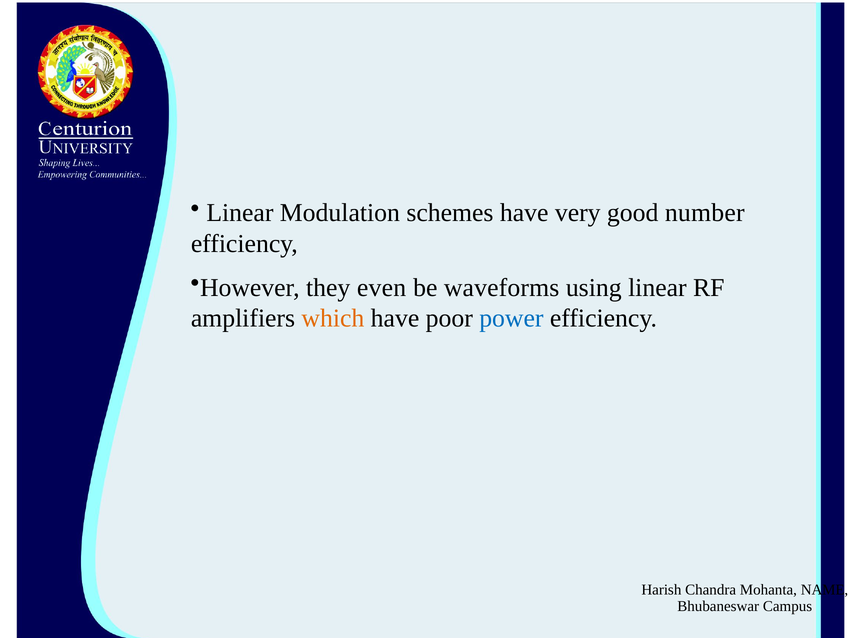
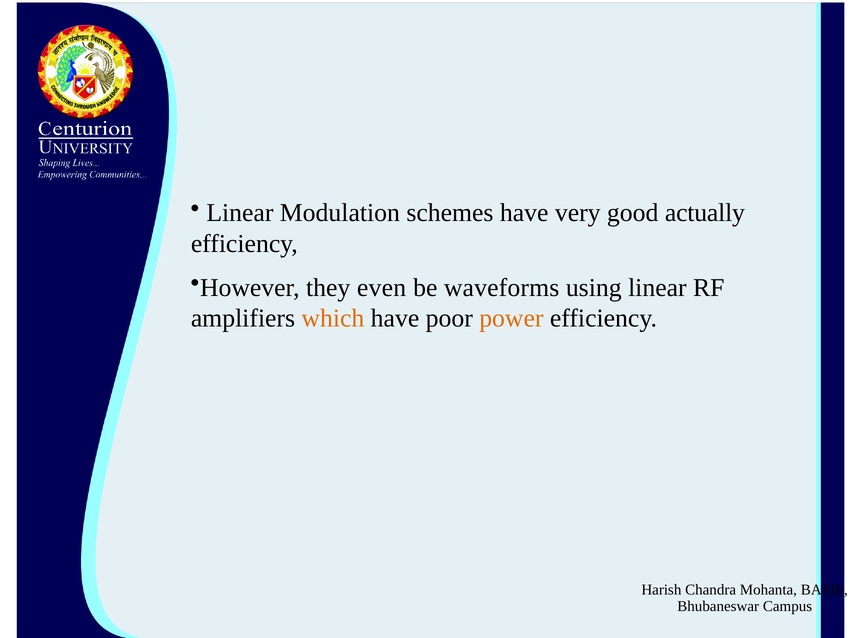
number: number -> actually
power colour: blue -> orange
NAME: NAME -> BASIS
